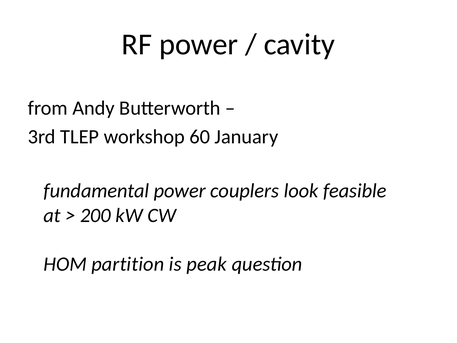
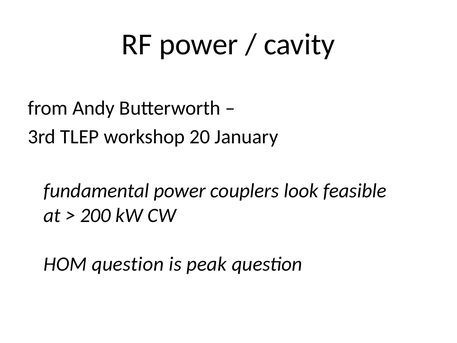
60: 60 -> 20
HOM partition: partition -> question
